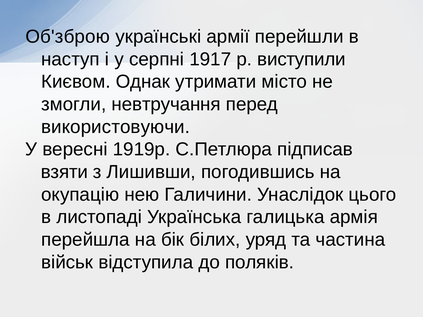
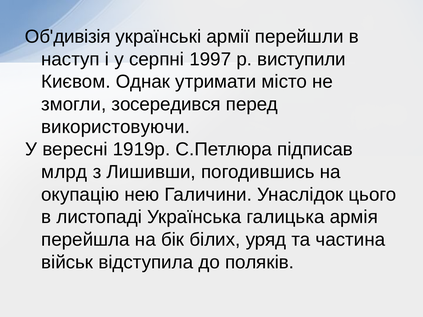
Об'зброю: Об'зброю -> Об'дивізія
1917: 1917 -> 1997
невтручання: невтручання -> зосередився
взяти: взяти -> млрд
